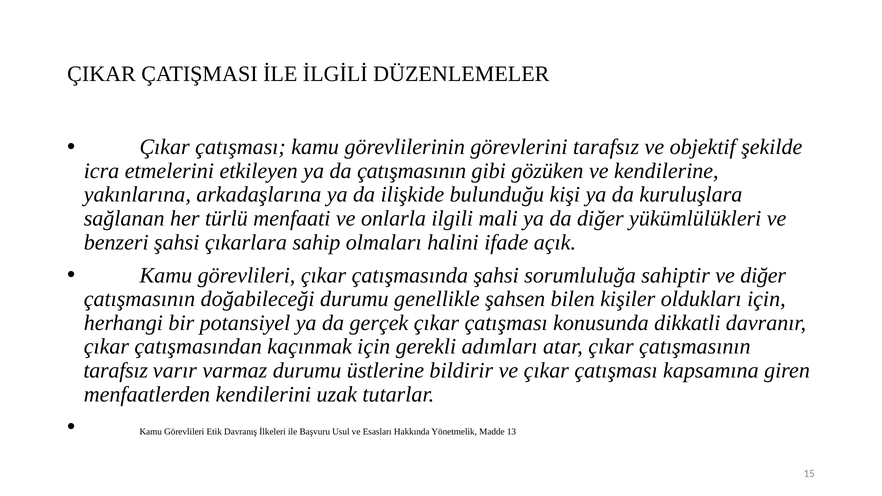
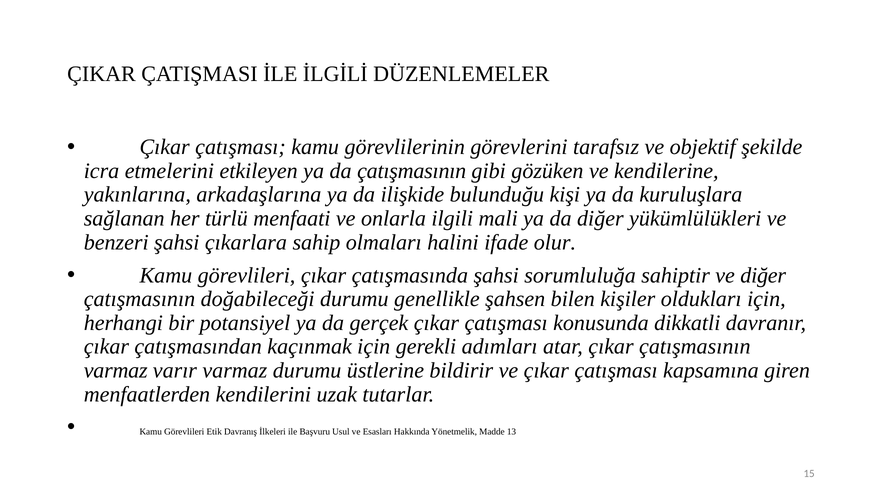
açık: açık -> olur
tarafsız at (116, 371): tarafsız -> varmaz
